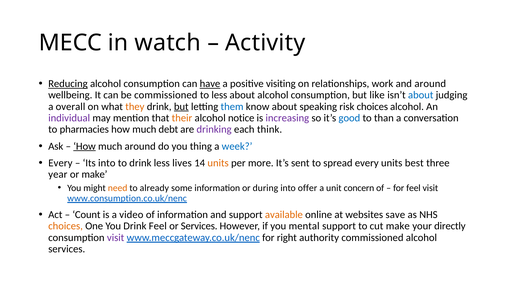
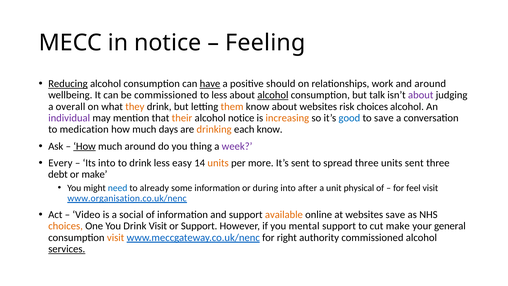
in watch: watch -> notice
Activity: Activity -> Feeling
visiting: visiting -> should
alcohol at (273, 95) underline: none -> present
like: like -> talk
about at (421, 95) colour: blue -> purple
but at (181, 106) underline: present -> none
them colour: blue -> orange
about speaking: speaking -> websites
increasing colour: purple -> orange
to than: than -> save
pharmacies: pharmacies -> medication
debt: debt -> days
drinking colour: purple -> orange
each think: think -> know
week colour: blue -> purple
lives: lives -> easy
spread every: every -> three
units best: best -> sent
year: year -> debt
need colour: orange -> blue
offer: offer -> after
concern: concern -> physical
www.consumption.co.uk/nenc: www.consumption.co.uk/nenc -> www.organisation.co.uk/nenc
Count: Count -> Video
video: video -> social
Drink Feel: Feel -> Visit
or Services: Services -> Support
directly: directly -> general
visit at (116, 237) colour: purple -> orange
services at (67, 249) underline: none -> present
